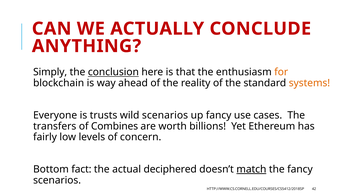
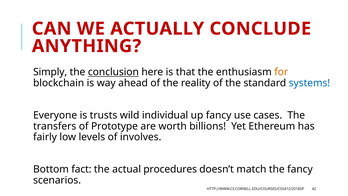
systems colour: orange -> blue
wild scenarios: scenarios -> individual
Combines: Combines -> Prototype
concern: concern -> involves
deciphered: deciphered -> procedures
match underline: present -> none
